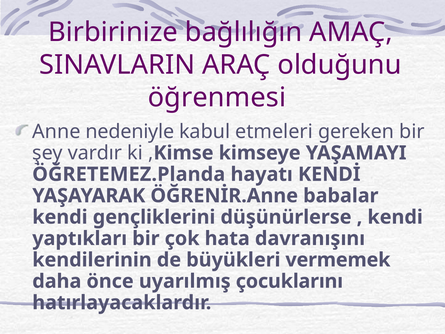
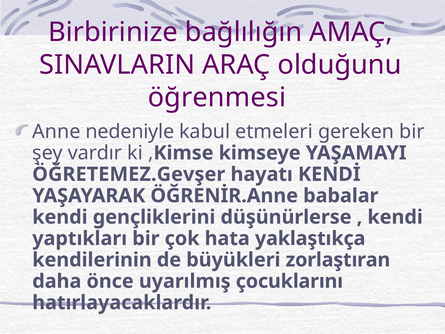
ÖĞRETEMEZ.Planda: ÖĞRETEMEZ.Planda -> ÖĞRETEMEZ.Gevşer
davranışını: davranışını -> yaklaştıkça
vermemek: vermemek -> zorlaştıran
